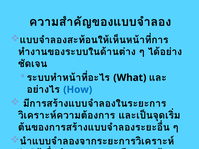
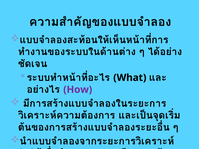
How colour: blue -> purple
